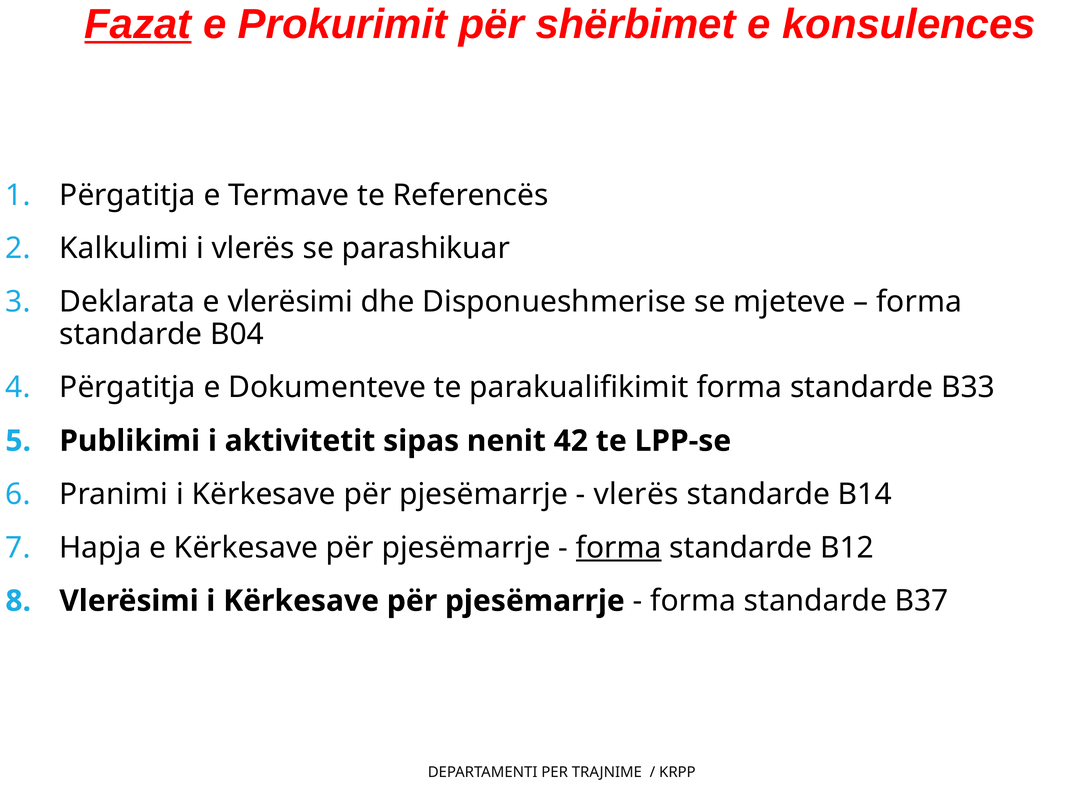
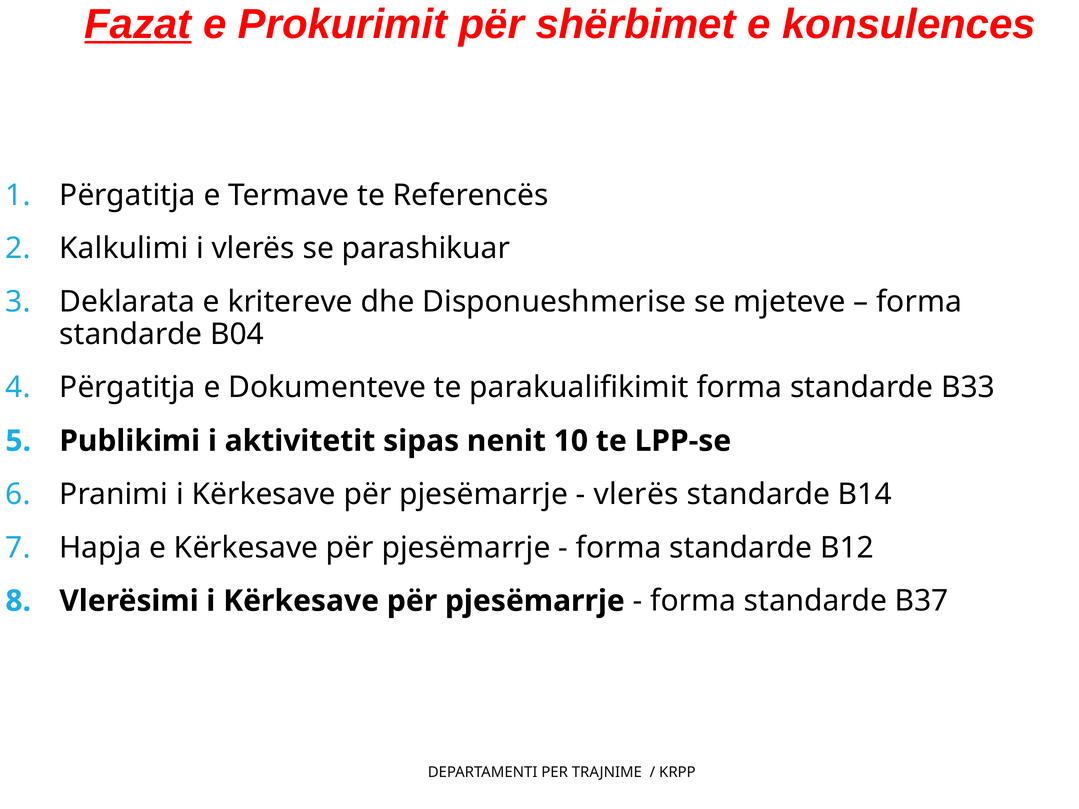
e vlerësimi: vlerësimi -> kritereve
42: 42 -> 10
forma at (619, 548) underline: present -> none
